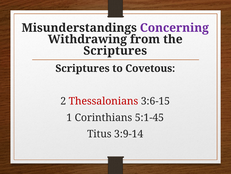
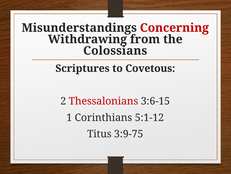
Concerning colour: purple -> red
Scriptures at (115, 51): Scriptures -> Colossians
5:1-45: 5:1-45 -> 5:1-12
3:9-14: 3:9-14 -> 3:9-75
